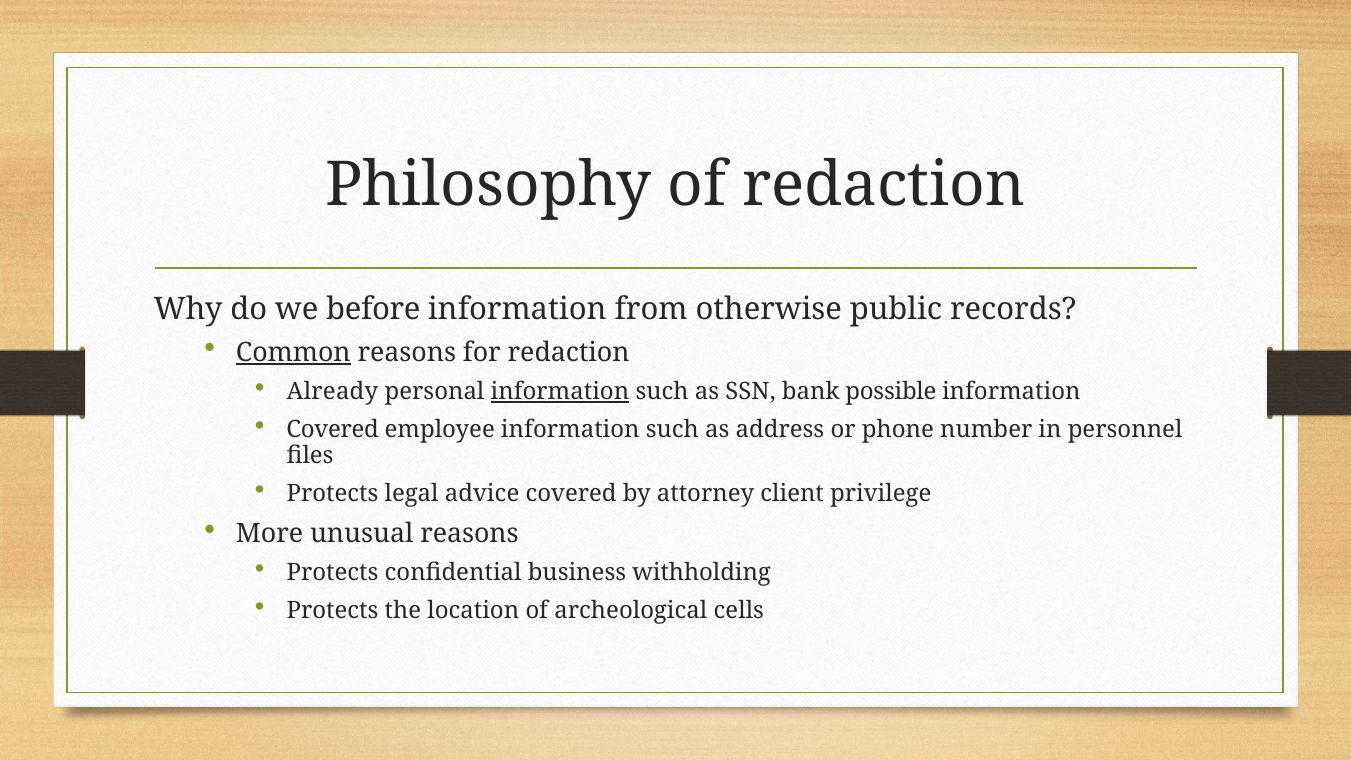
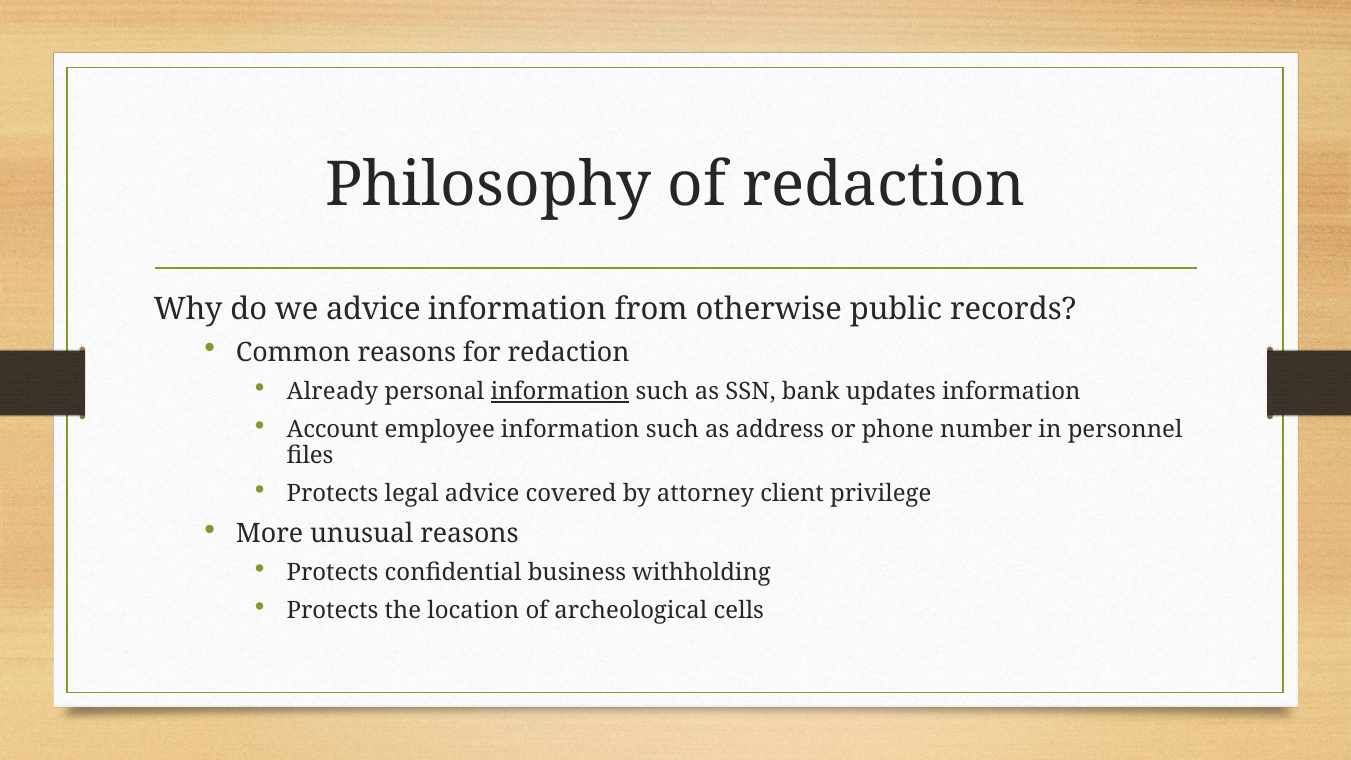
we before: before -> advice
Common underline: present -> none
possible: possible -> updates
Covered at (333, 429): Covered -> Account
